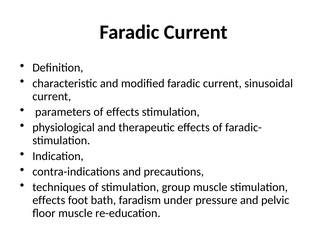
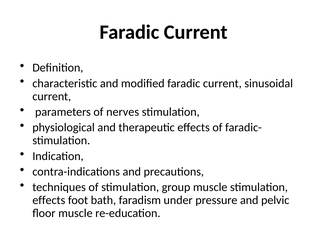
of effects: effects -> nerves
